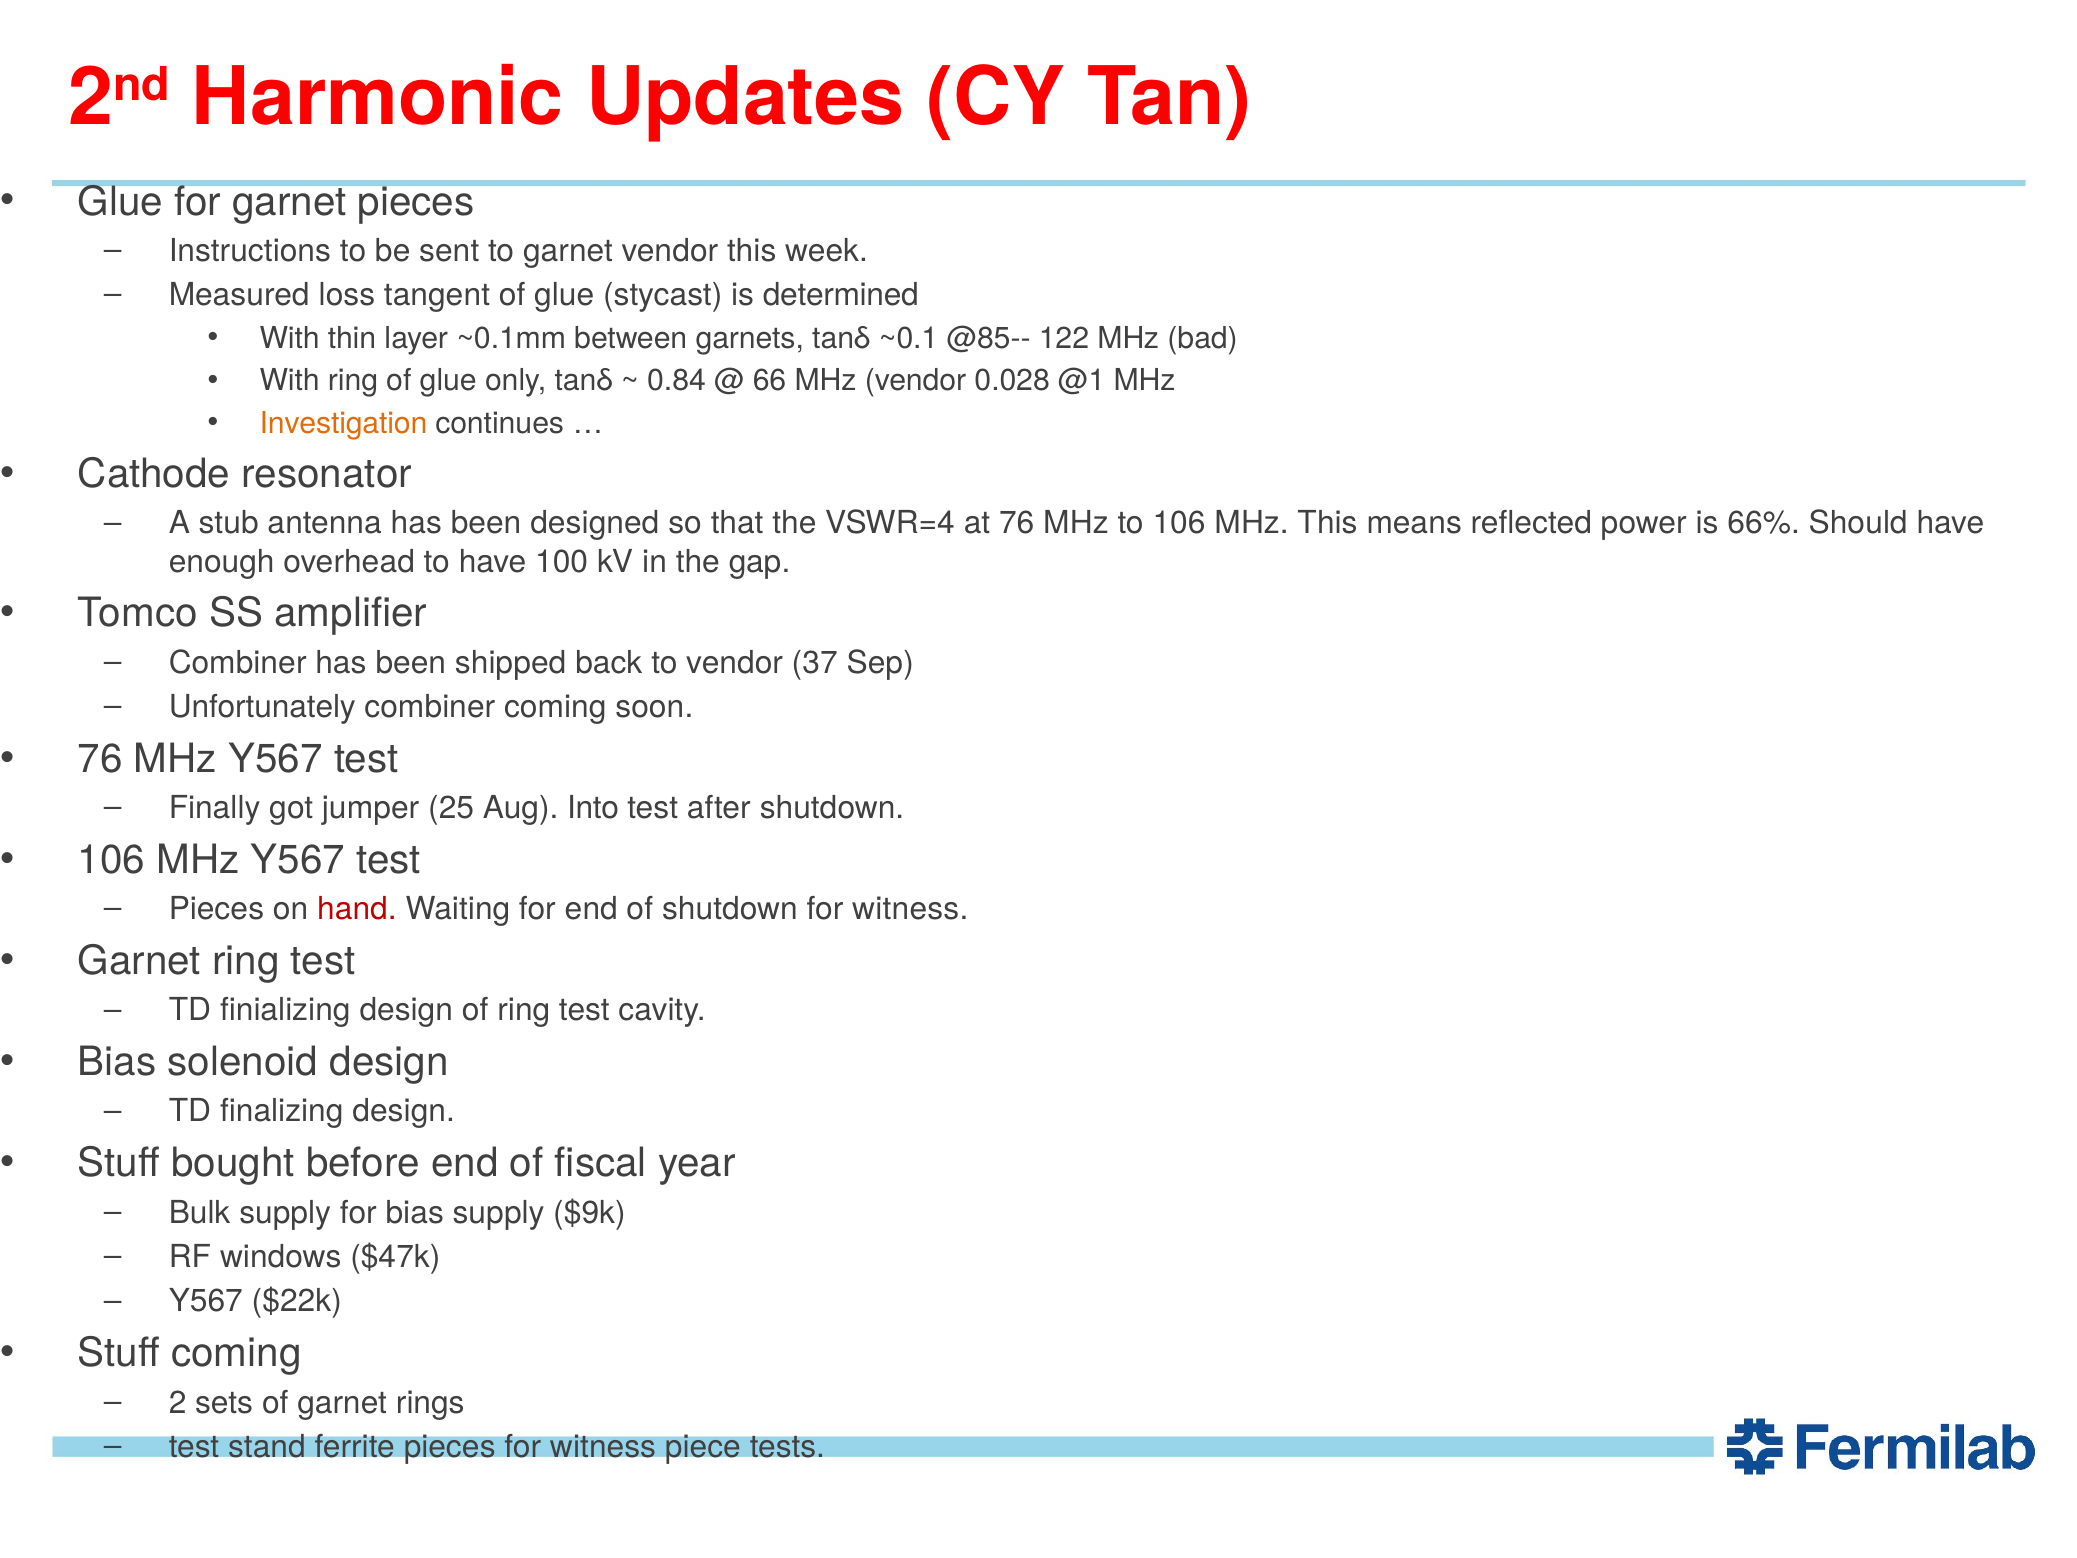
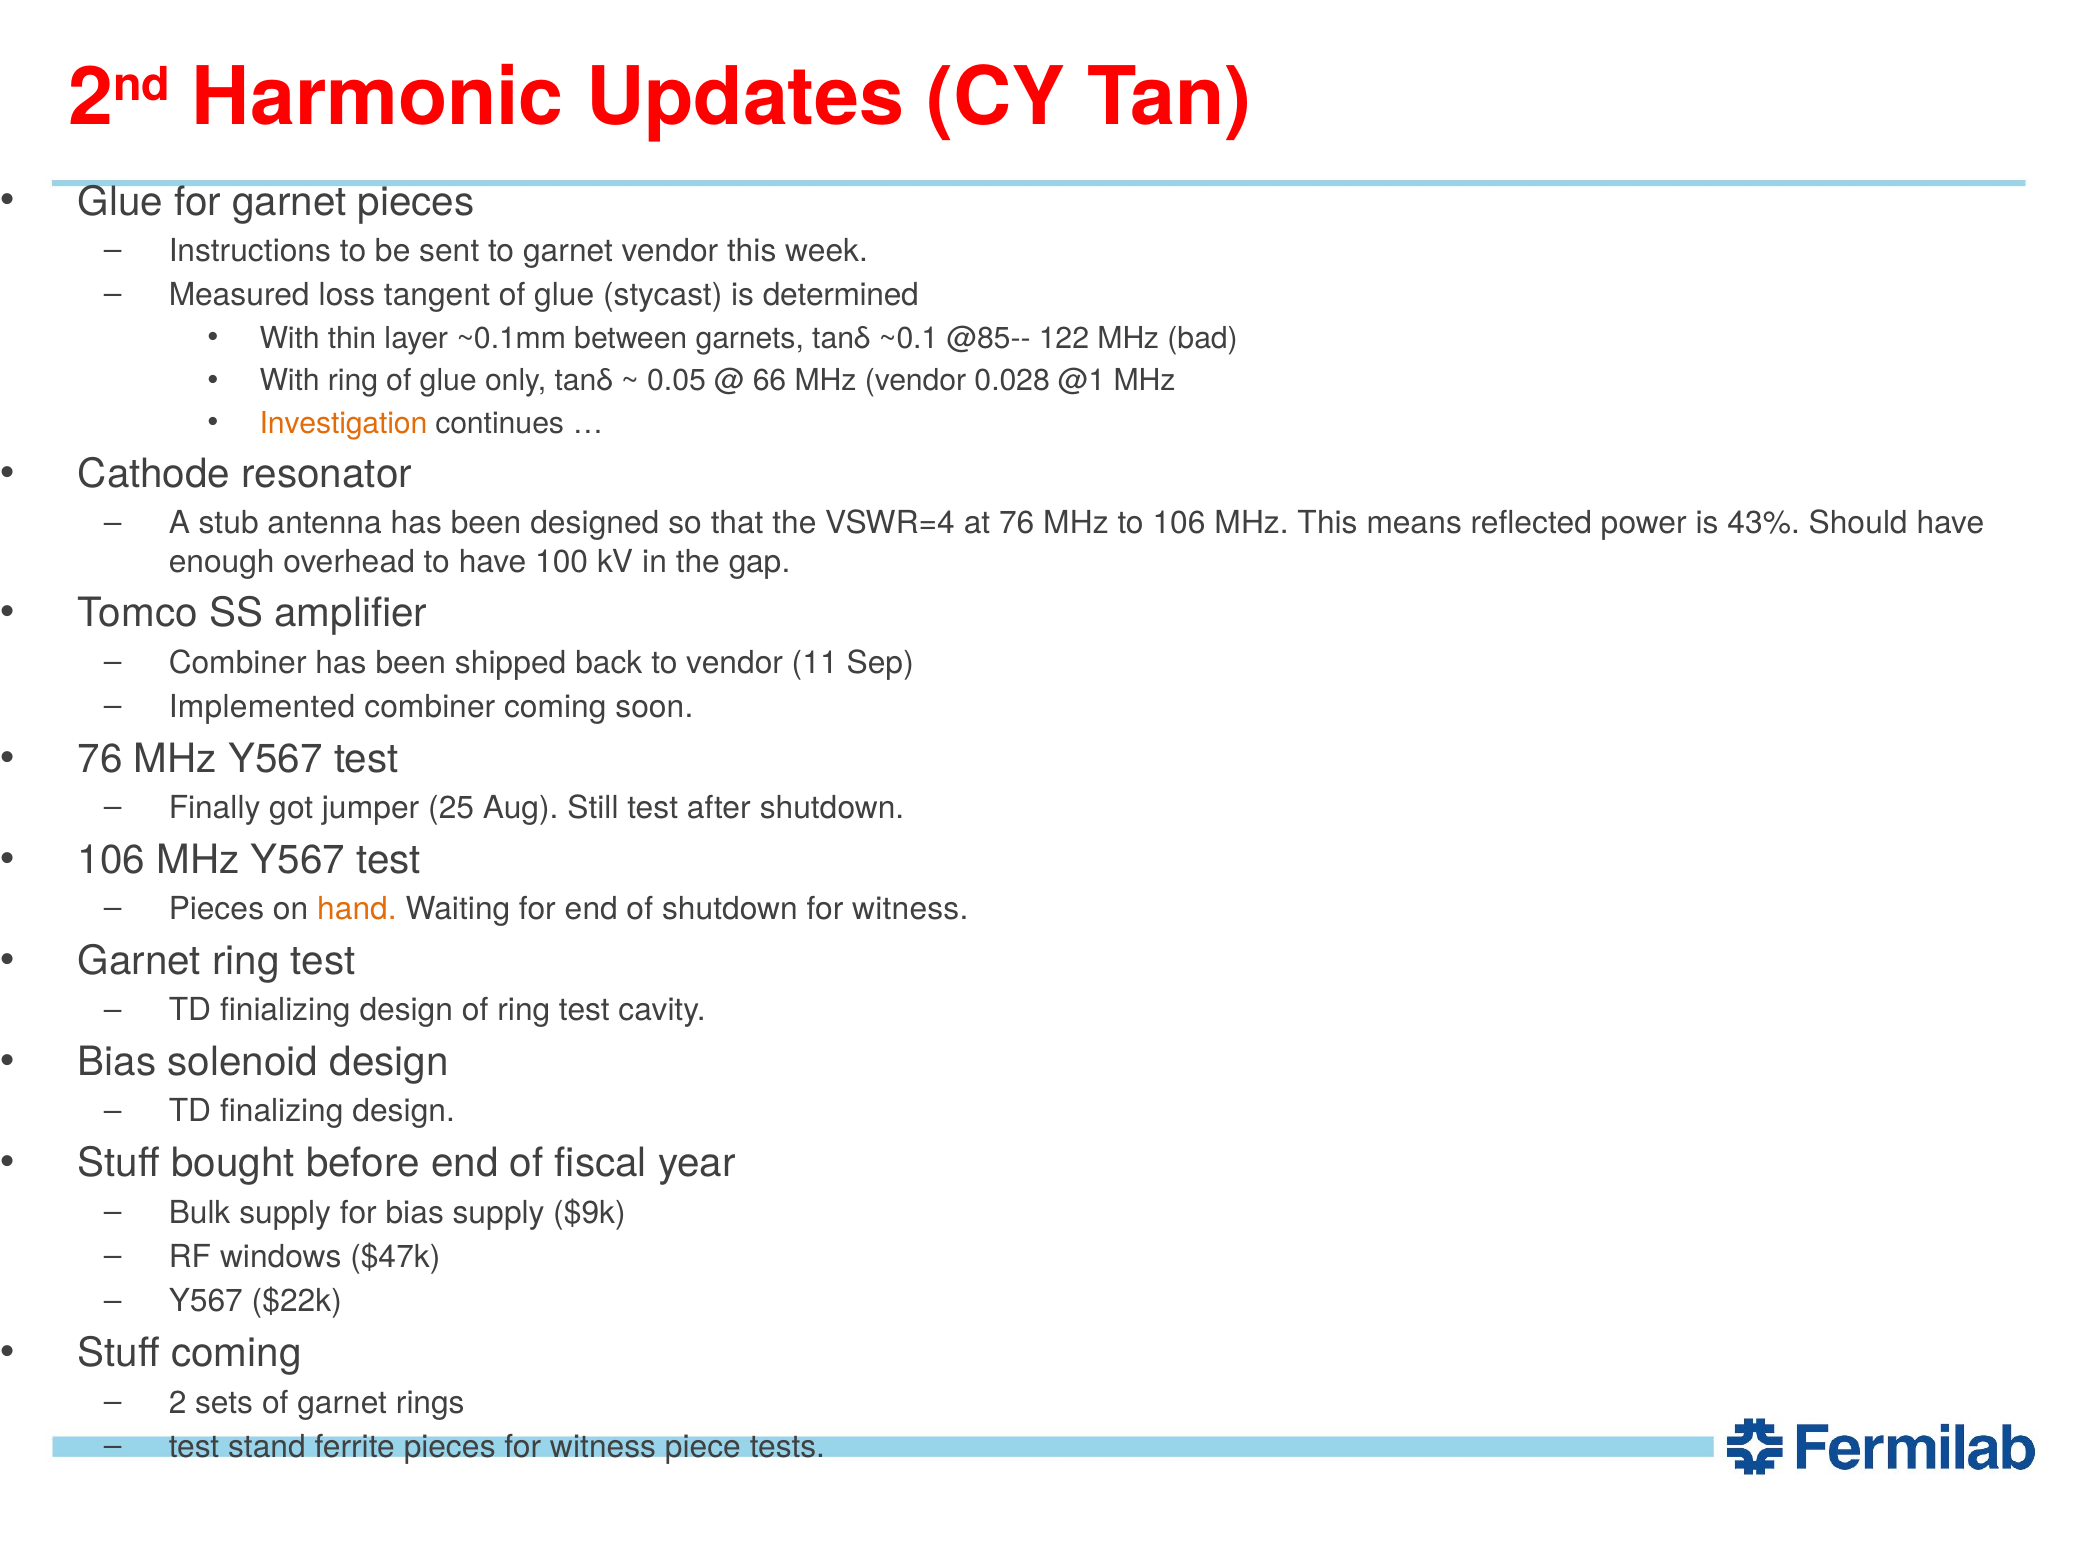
0.84: 0.84 -> 0.05
66%: 66% -> 43%
37: 37 -> 11
Unfortunately: Unfortunately -> Implemented
Into: Into -> Still
hand colour: red -> orange
